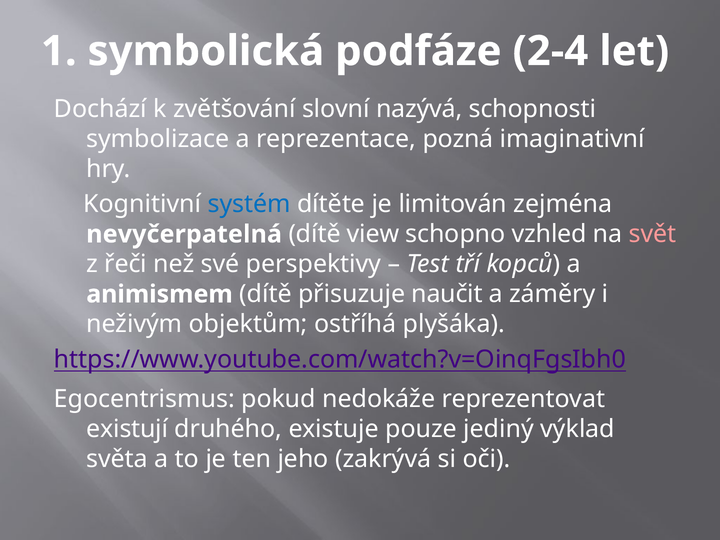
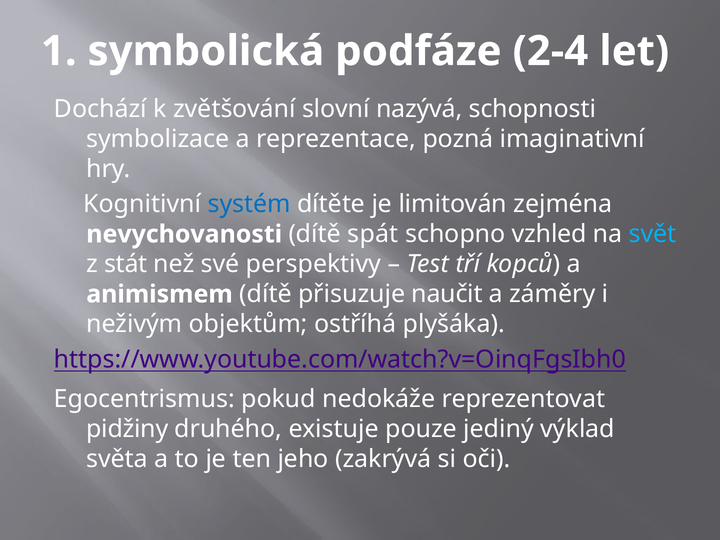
nevyčerpatelná: nevyčerpatelná -> nevychovanosti
view: view -> spát
svět colour: pink -> light blue
řeči: řeči -> stát
existují: existují -> pidžiny
